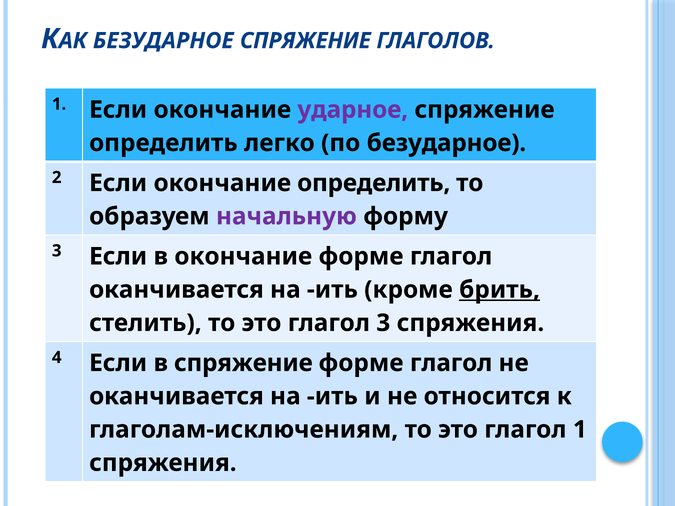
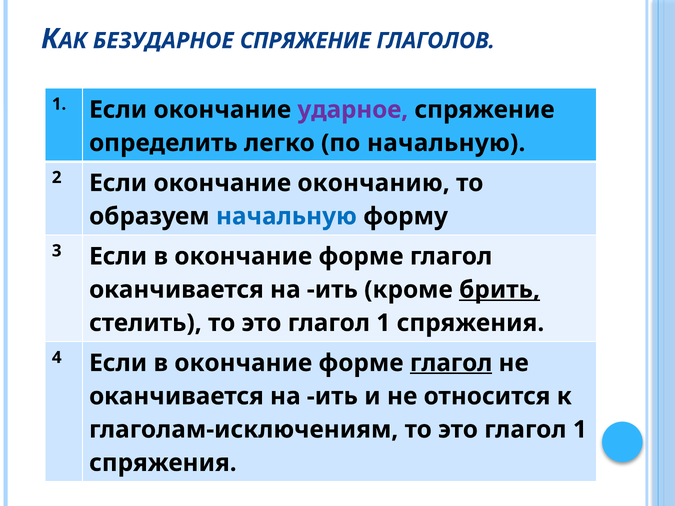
по безударное: безударное -> начальную
окончание определить: определить -> окончанию
начальную at (286, 216) colour: purple -> blue
3 at (383, 323): 3 -> 1
4 Если в спряжение: спряжение -> окончание
глагол at (451, 363) underline: none -> present
